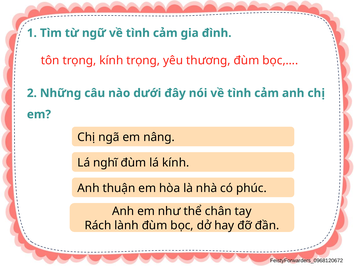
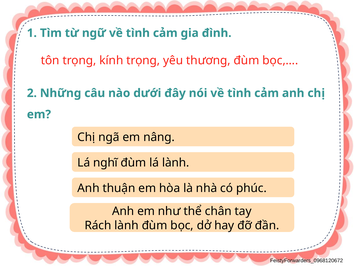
lá kính: kính -> lành
